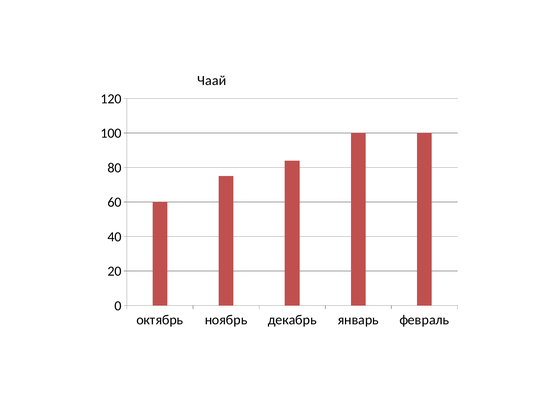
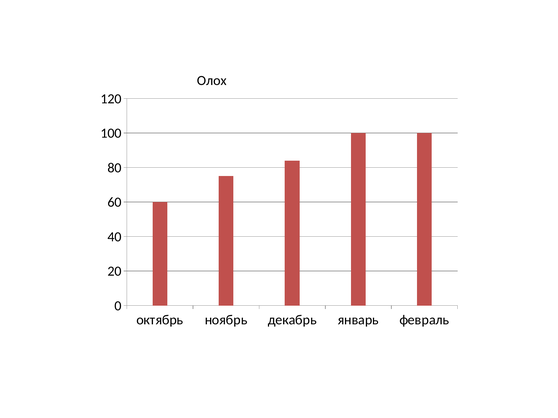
Чаай: Чаай -> Олох
